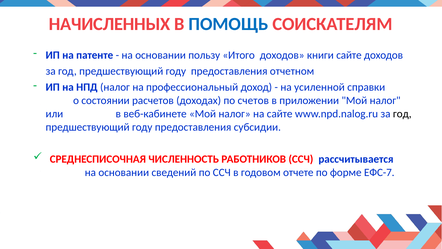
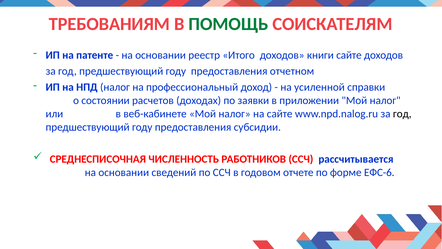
НАЧИСЛЕННЫХ: НАЧИСЛЕННЫХ -> ТРЕБОВАНИЯМ
ПОМОЩЬ colour: blue -> green
пользу: пользу -> реестр
счетов: счетов -> заявки
ЕФС-7: ЕФС-7 -> ЕФС-6
